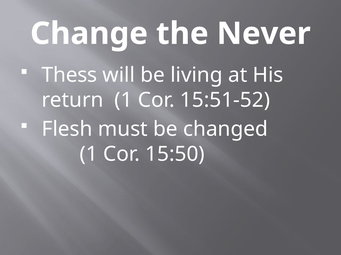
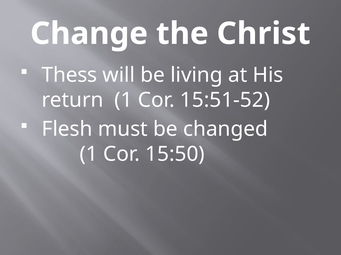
Never: Never -> Christ
